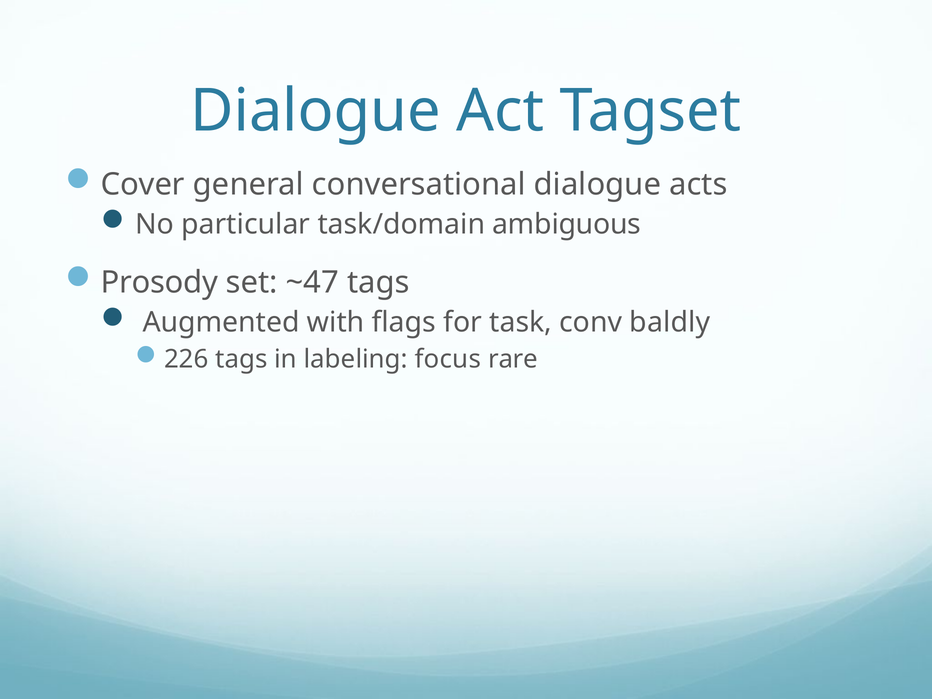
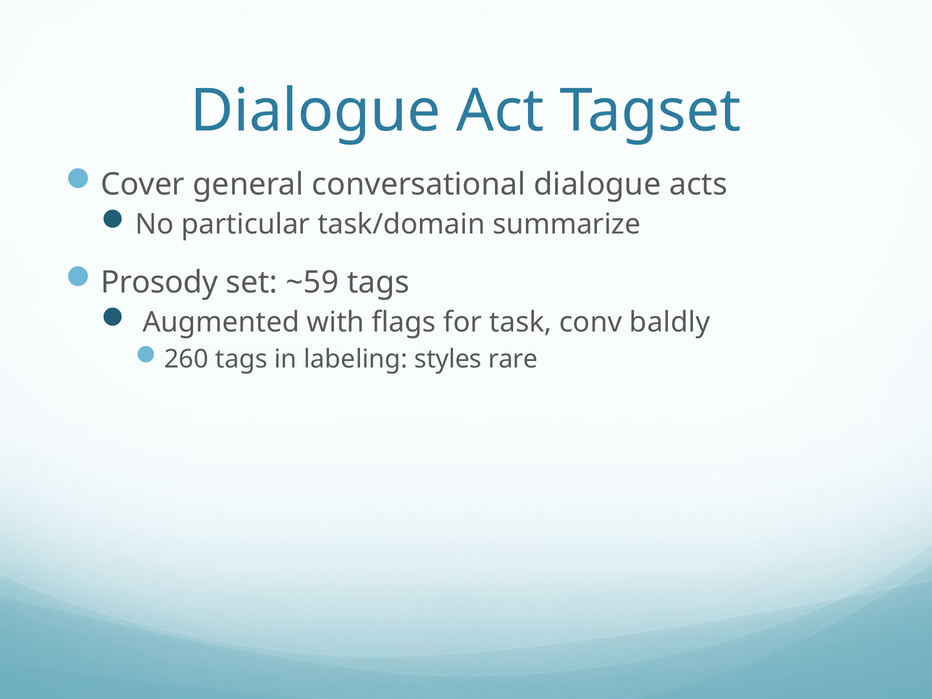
ambiguous: ambiguous -> summarize
~47: ~47 -> ~59
226: 226 -> 260
focus: focus -> styles
